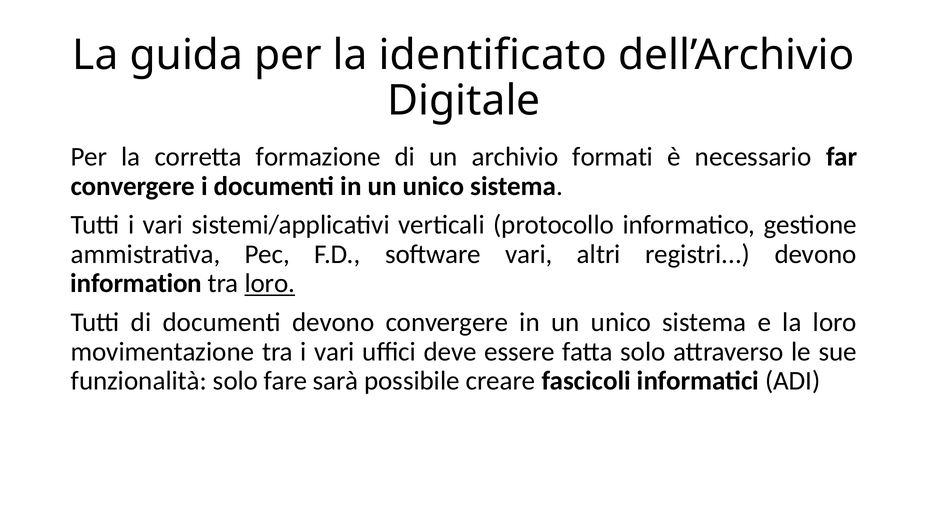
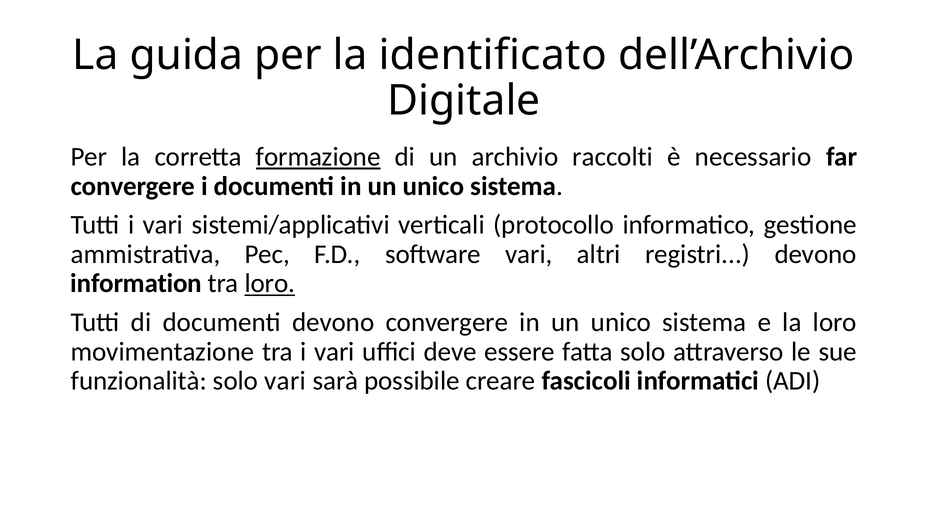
formazione underline: none -> present
formati: formati -> raccolti
solo fare: fare -> vari
